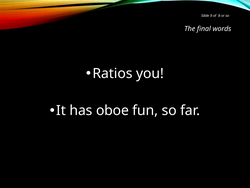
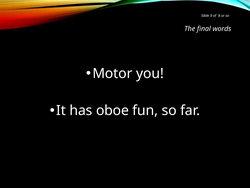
Ratios: Ratios -> Motor
